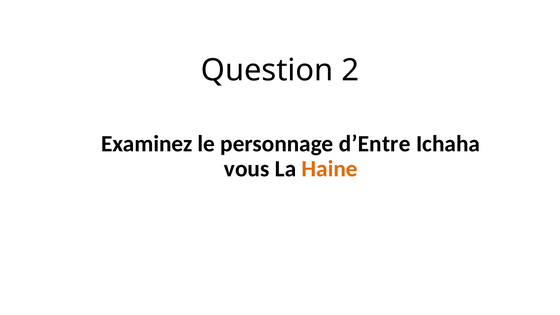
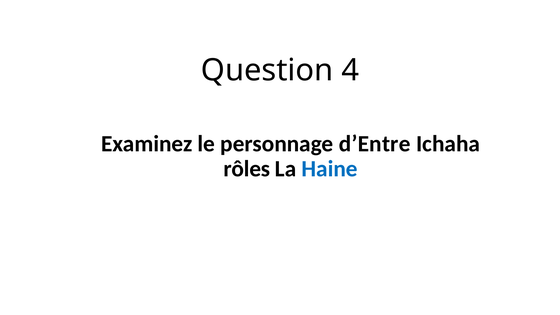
2: 2 -> 4
vous: vous -> rôles
Haine colour: orange -> blue
